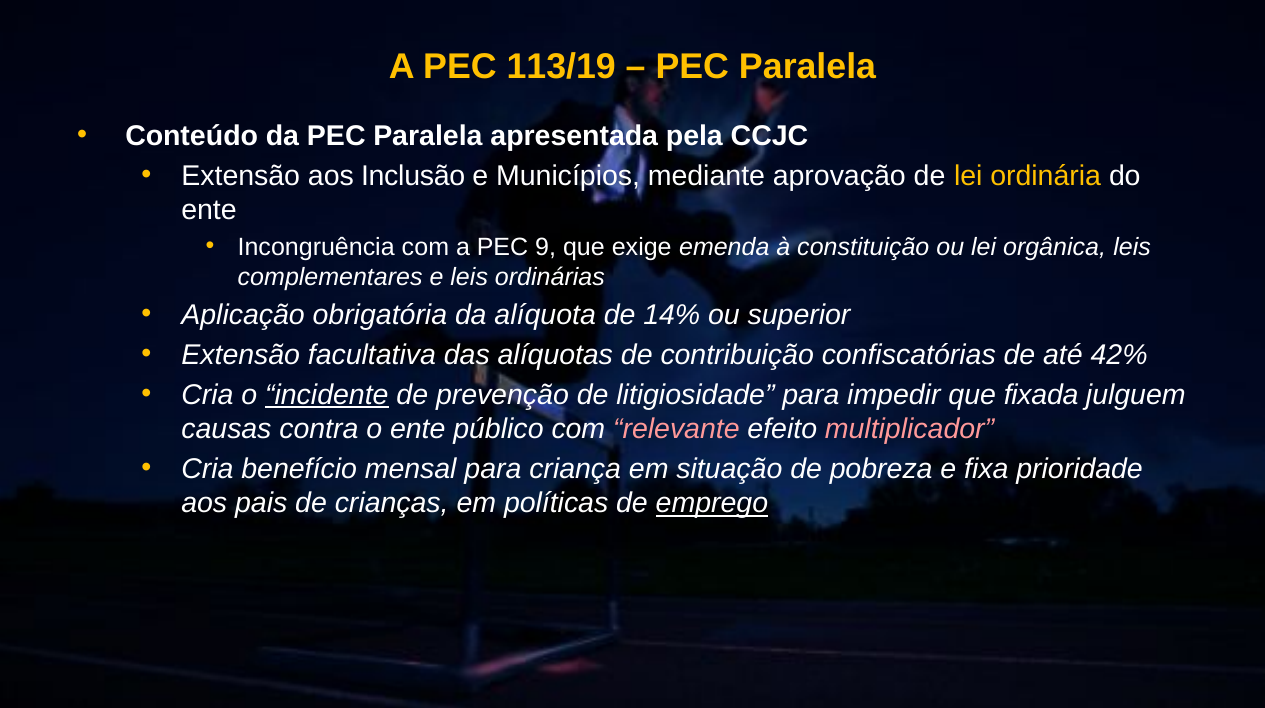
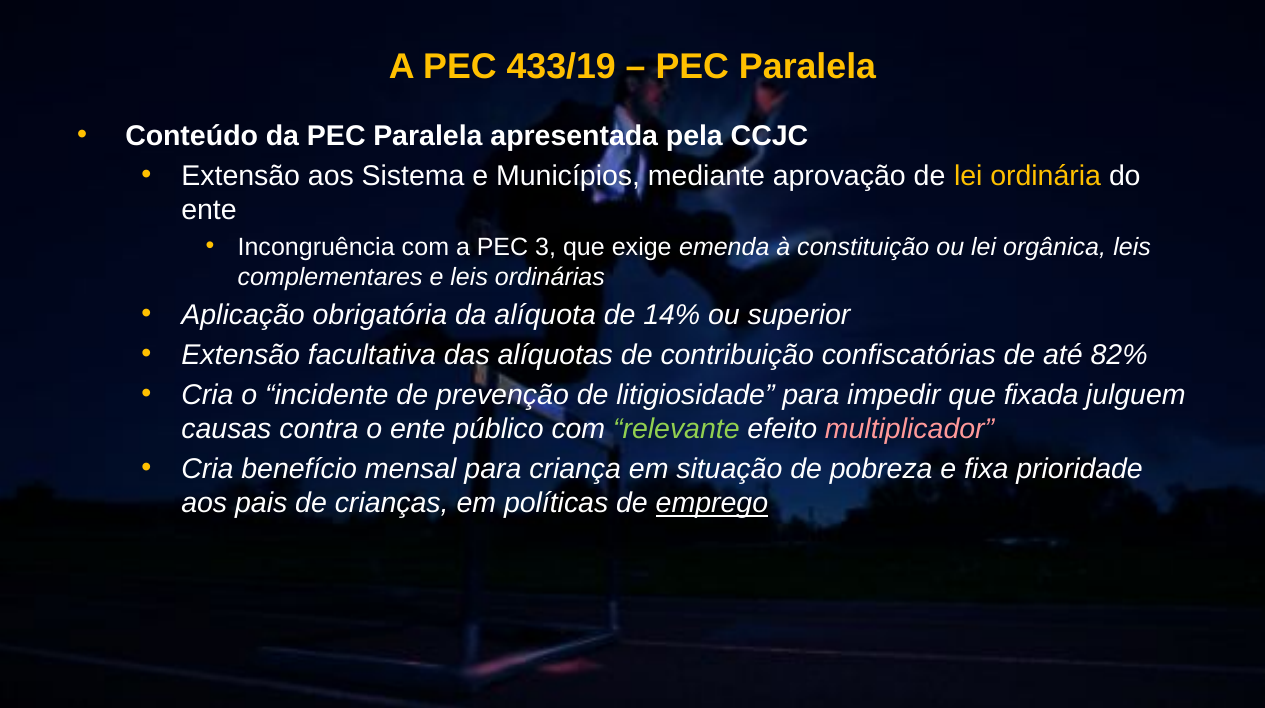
113/19: 113/19 -> 433/19
Inclusão: Inclusão -> Sistema
9: 9 -> 3
42%: 42% -> 82%
incidente underline: present -> none
relevante colour: pink -> light green
